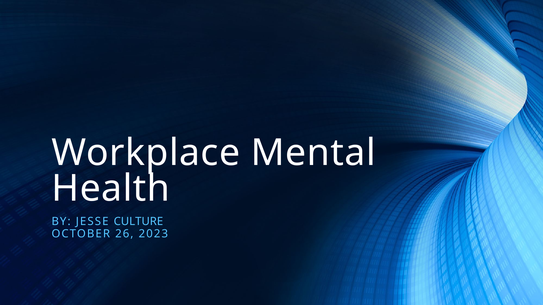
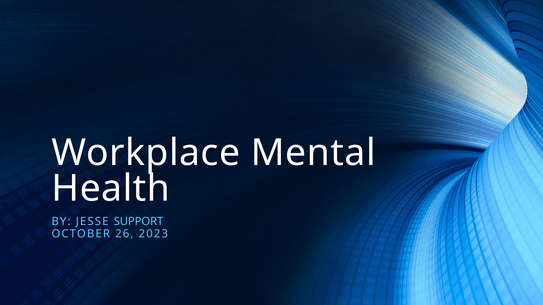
CULTURE: CULTURE -> SUPPORT
